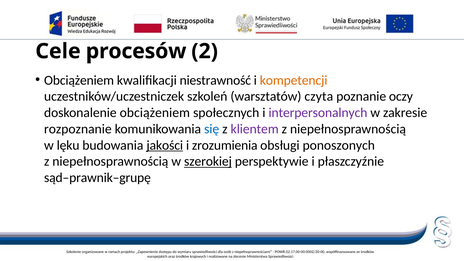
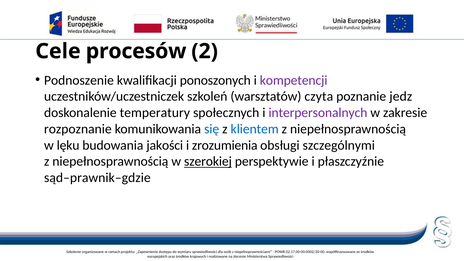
Obciążeniem at (79, 80): Obciążeniem -> Podnoszenie
niestrawność: niestrawność -> ponoszonych
kompetencji colour: orange -> purple
oczy: oczy -> jedz
doskonalenie obciążeniem: obciążeniem -> temperatury
klientem colour: purple -> blue
jakości underline: present -> none
ponoszonych: ponoszonych -> szczególnymi
sąd–prawnik–grupę: sąd–prawnik–grupę -> sąd–prawnik–gdzie
